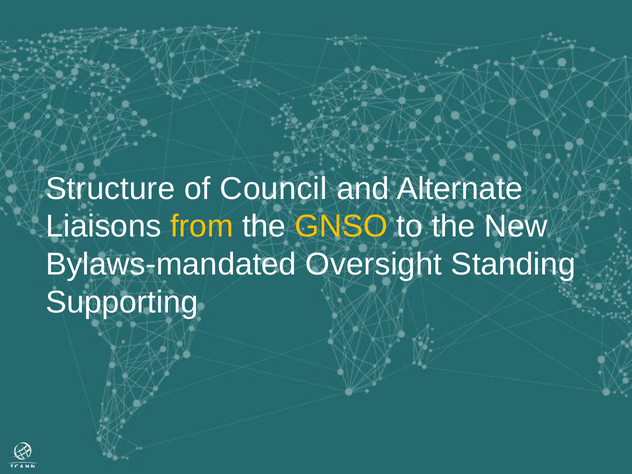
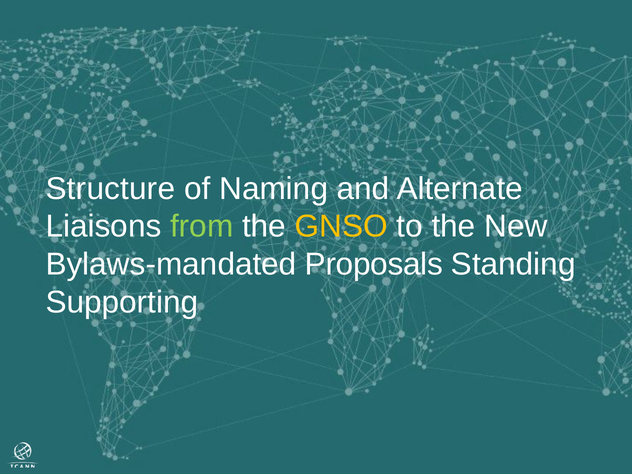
Council: Council -> Naming
from colour: yellow -> light green
Oversight: Oversight -> Proposals
